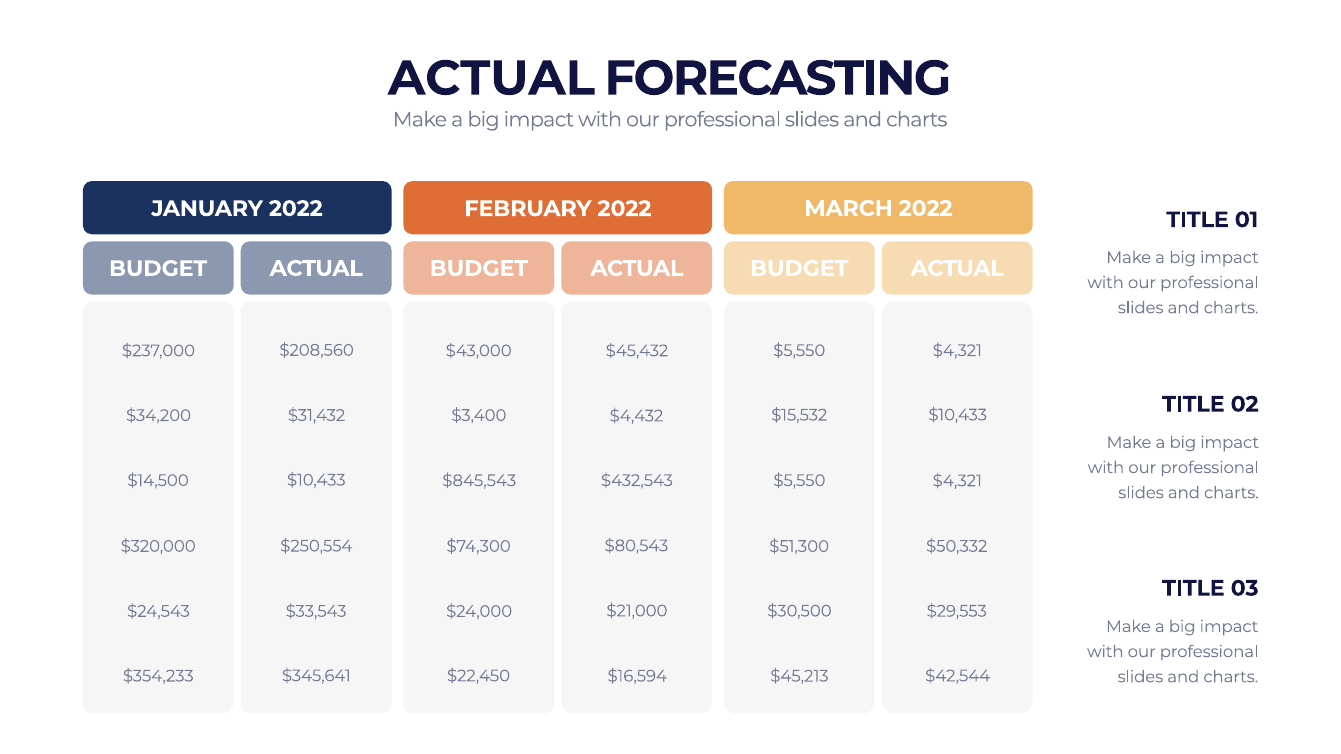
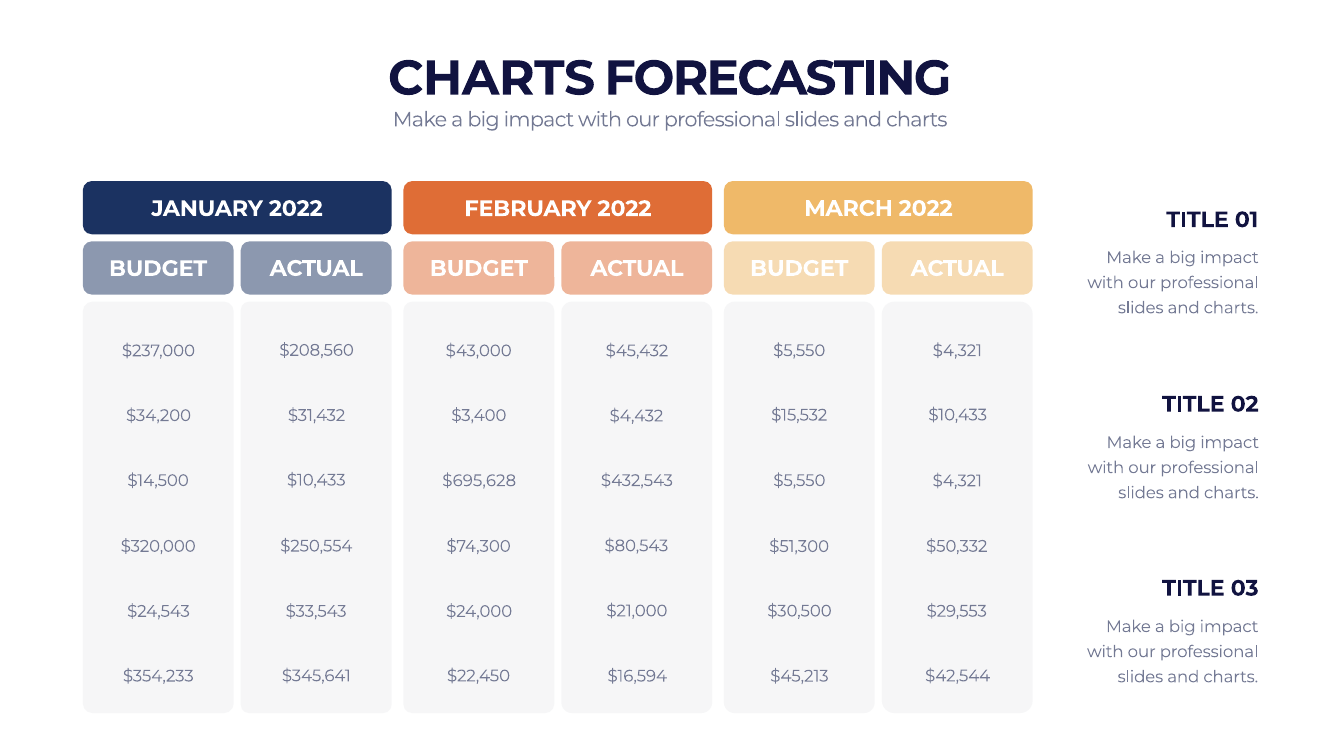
ACTUAL at (491, 78): ACTUAL -> CHARTS
$845,543: $845,543 -> $695,628
